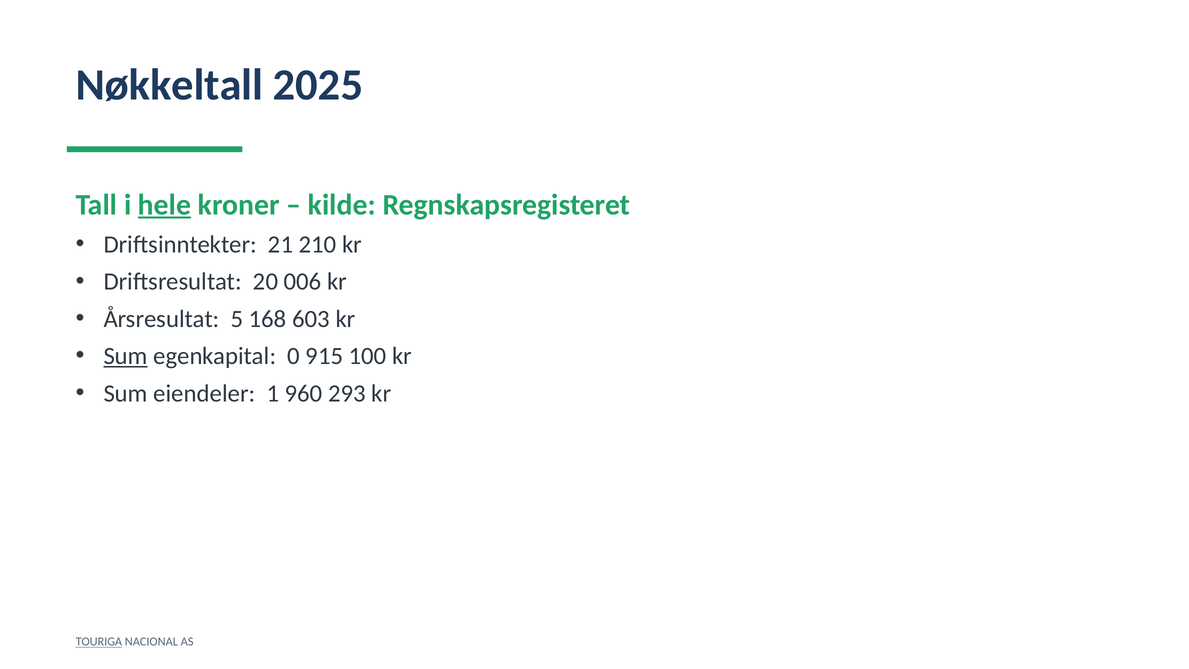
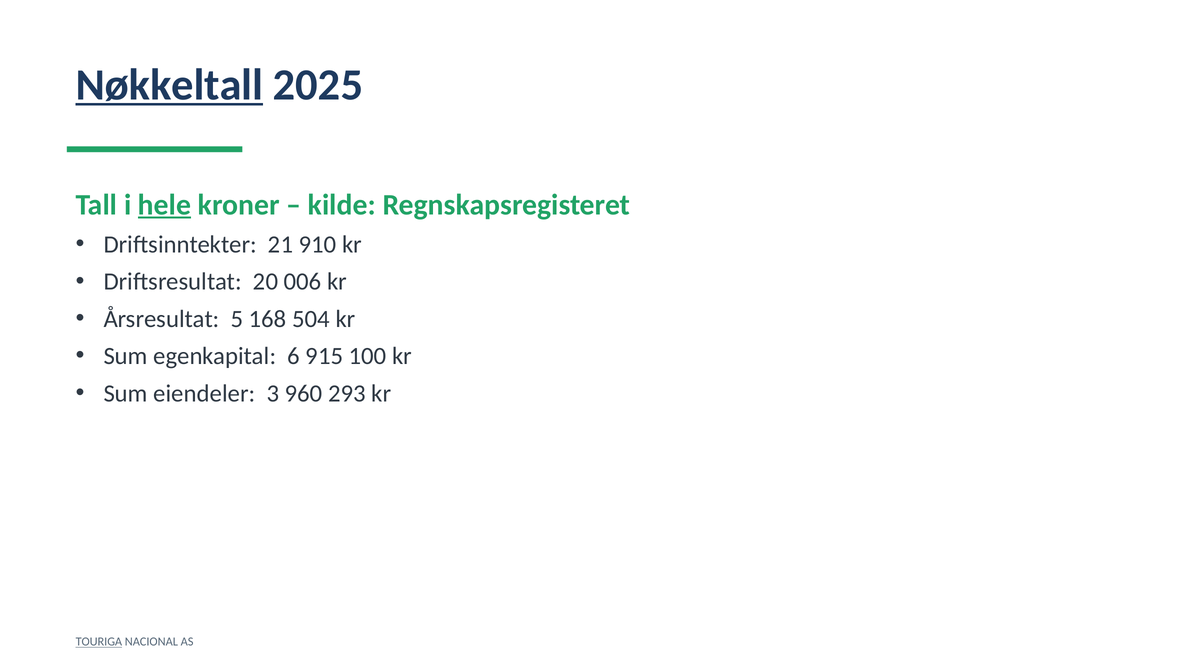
Nøkkeltall underline: none -> present
210: 210 -> 910
603: 603 -> 504
Sum at (126, 356) underline: present -> none
0: 0 -> 6
1: 1 -> 3
